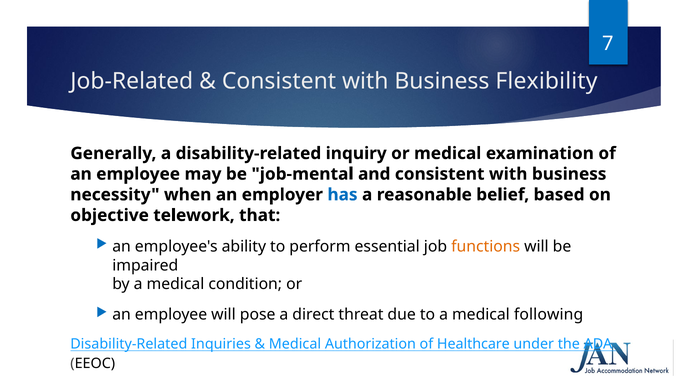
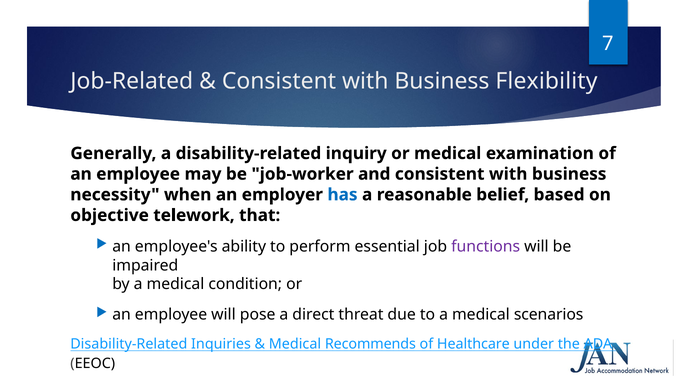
job-mental: job-mental -> job-worker
functions colour: orange -> purple
following: following -> scenarios
Authorization: Authorization -> Recommends
